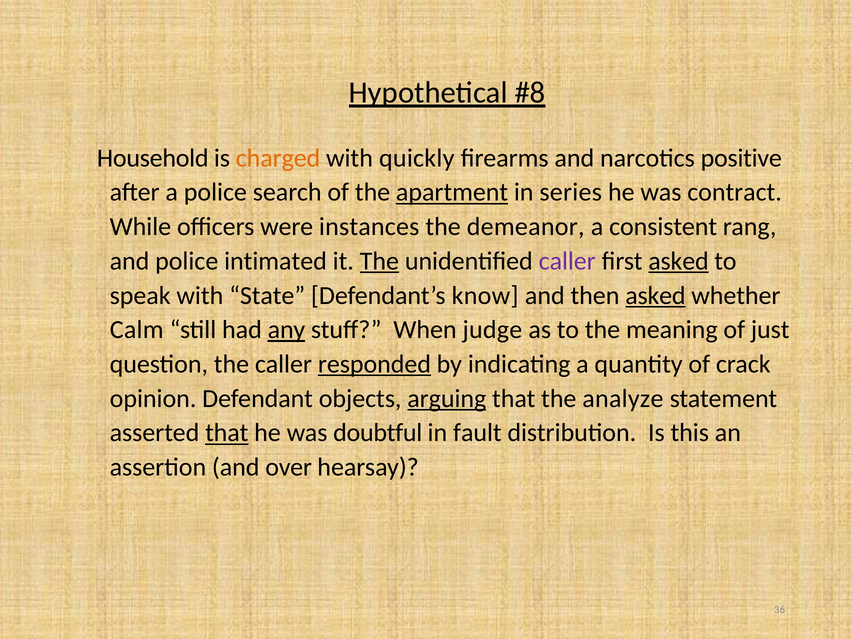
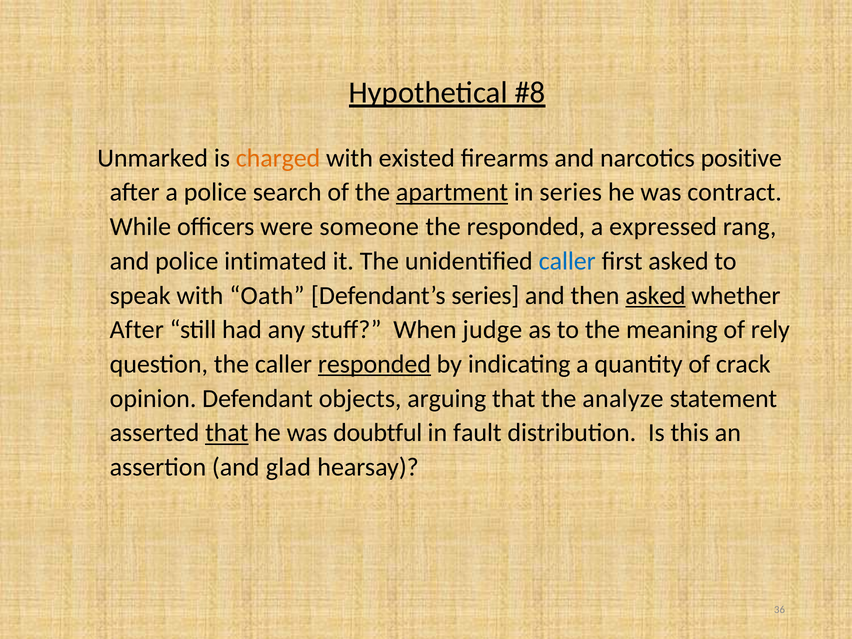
Household: Household -> Unmarked
quickly: quickly -> existed
instances: instances -> someone
the demeanor: demeanor -> responded
consistent: consistent -> expressed
The at (379, 261) underline: present -> none
caller at (567, 261) colour: purple -> blue
asked at (679, 261) underline: present -> none
State: State -> Oath
Defendant’s know: know -> series
Calm at (137, 330): Calm -> After
any underline: present -> none
just: just -> rely
arguing underline: present -> none
over: over -> glad
